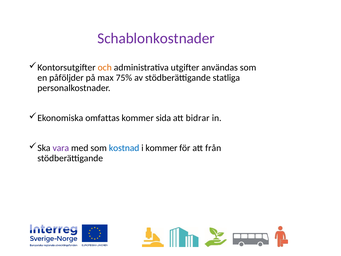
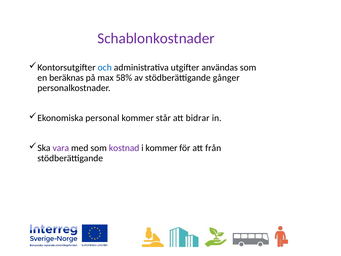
och colour: orange -> blue
påföljder: påföljder -> beräknas
75%: 75% -> 58%
statliga: statliga -> gånger
omfattas: omfattas -> personal
sida: sida -> står
kostnad colour: blue -> purple
